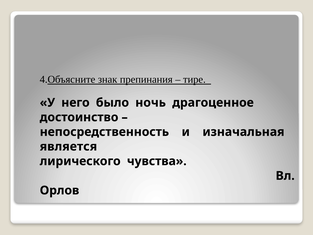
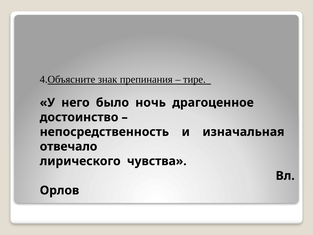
является: является -> отвечало
